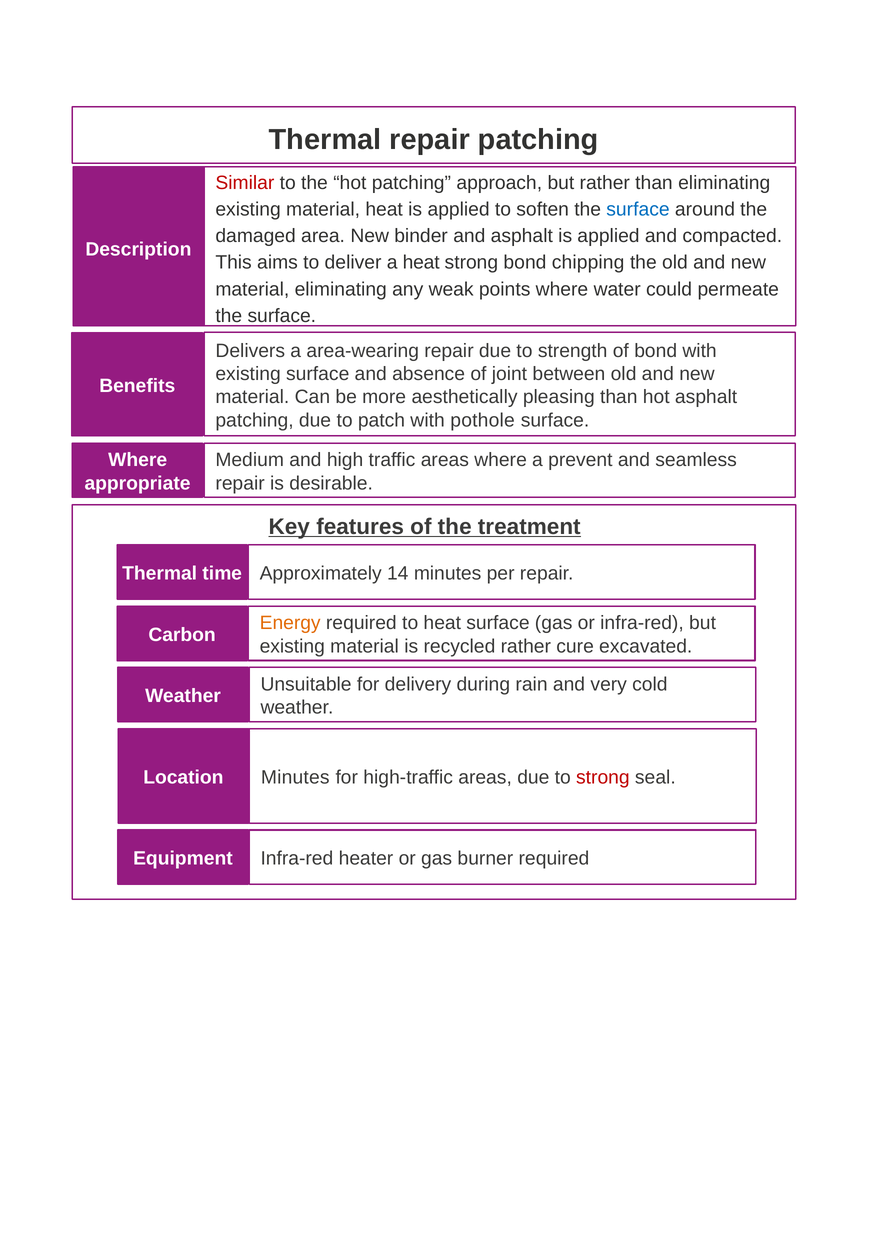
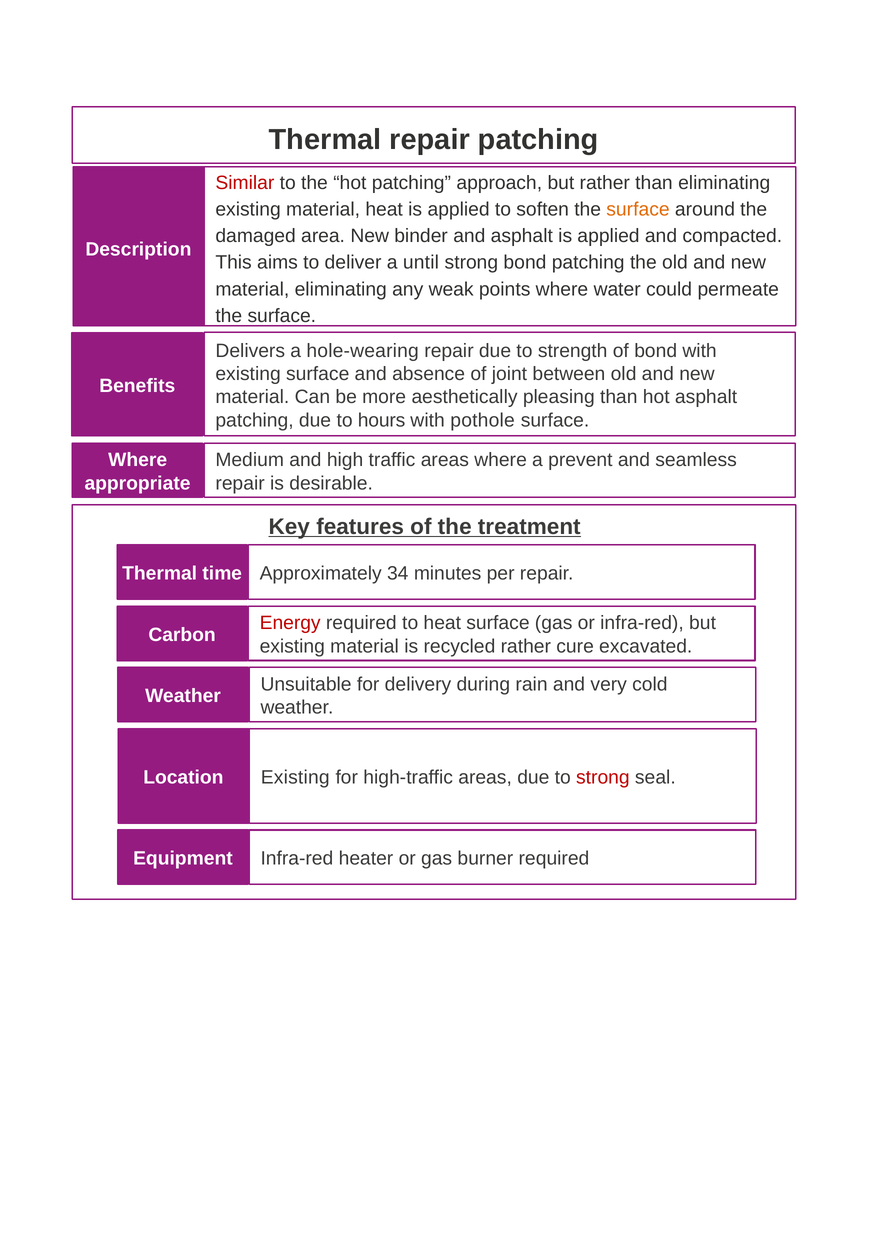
surface at (638, 209) colour: blue -> orange
a heat: heat -> until
bond chipping: chipping -> patching
area-wearing: area-wearing -> hole-wearing
patch: patch -> hours
14: 14 -> 34
Energy colour: orange -> red
Location Minutes: Minutes -> Existing
